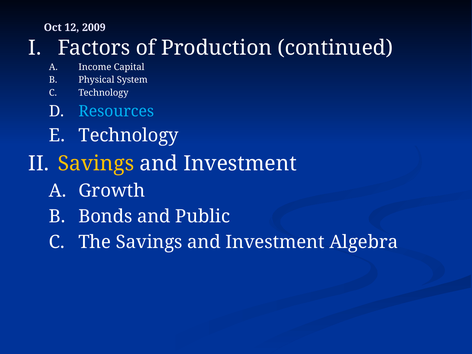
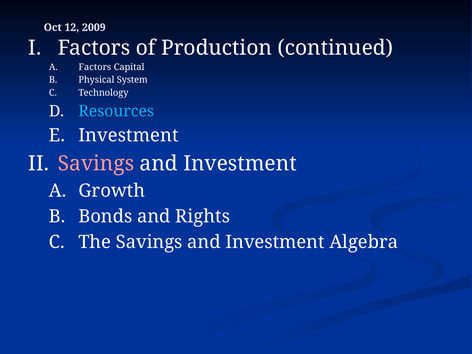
Income at (95, 67): Income -> Factors
Technology at (129, 136): Technology -> Investment
Savings at (96, 164) colour: yellow -> pink
Public: Public -> Rights
